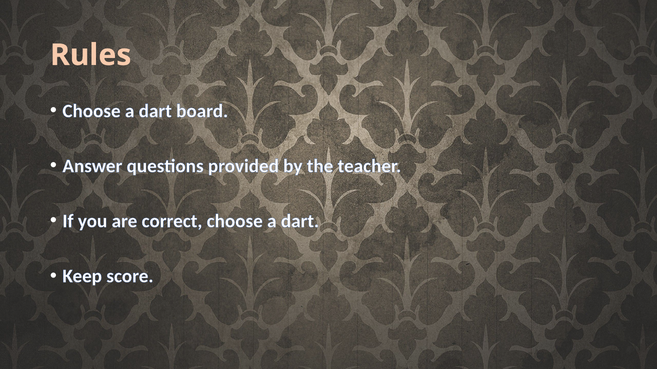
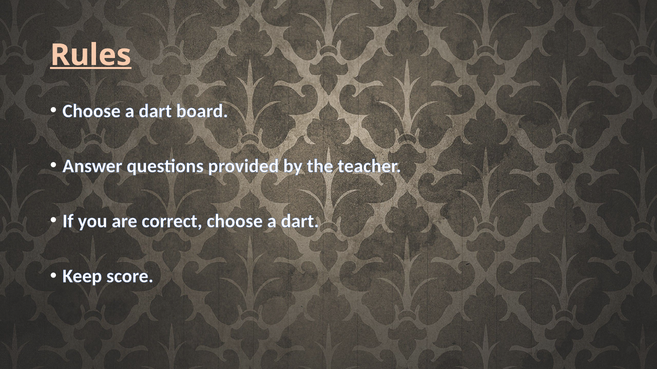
Rules underline: none -> present
